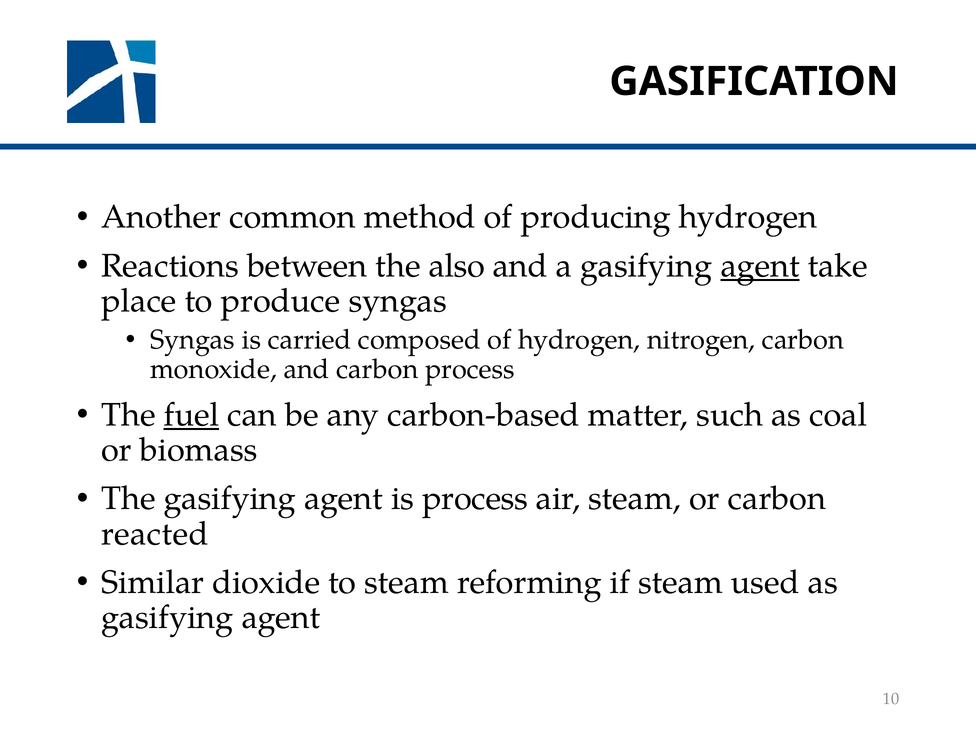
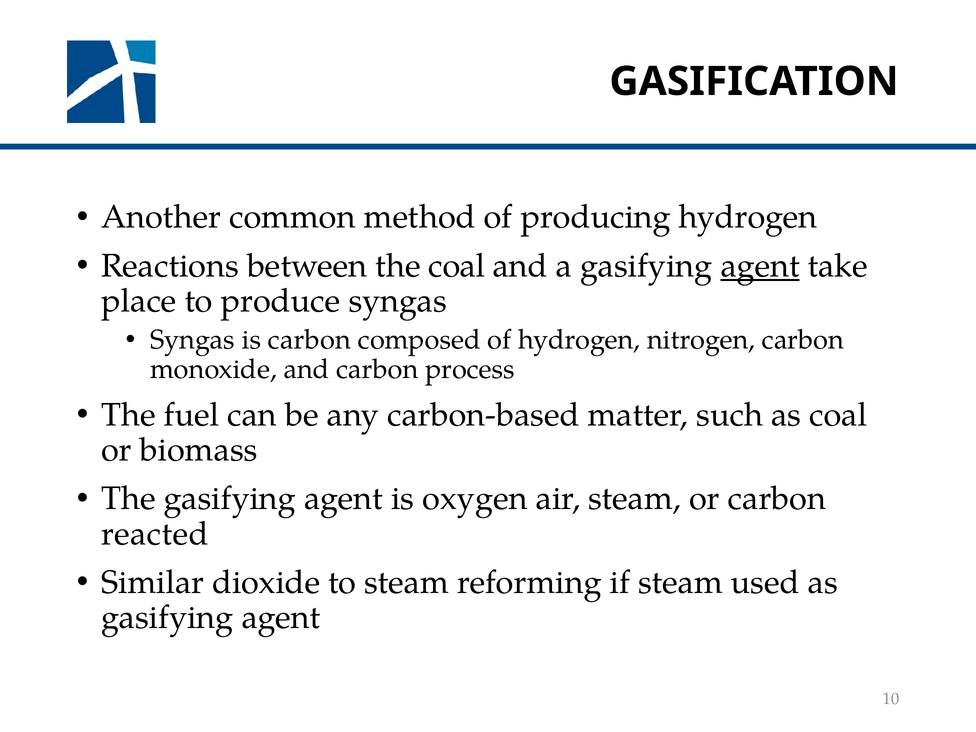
the also: also -> coal
is carried: carried -> carbon
fuel underline: present -> none
is process: process -> oxygen
